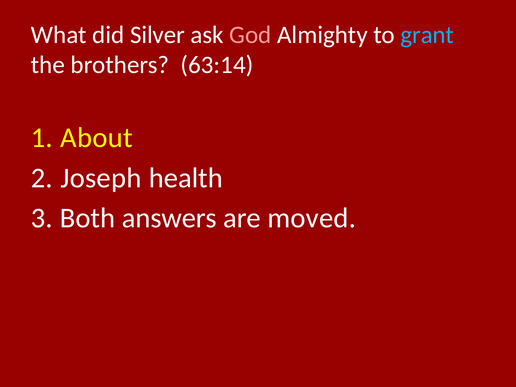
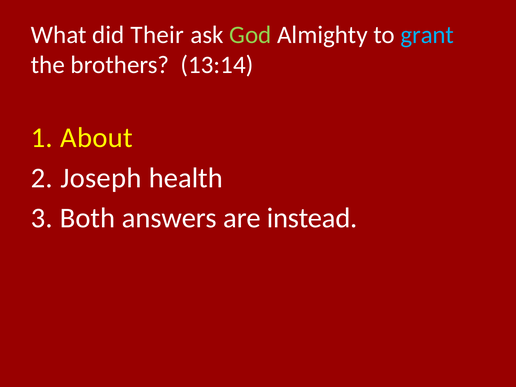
Silver: Silver -> Their
God colour: pink -> light green
63:14: 63:14 -> 13:14
moved: moved -> instead
